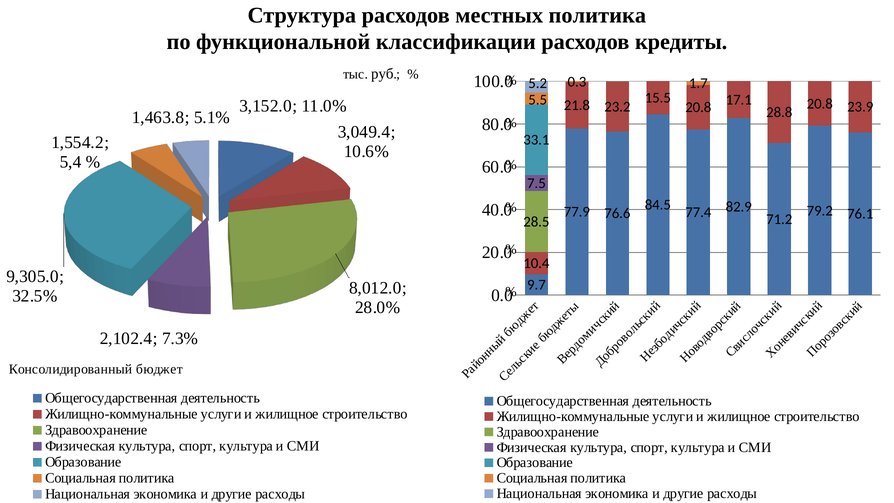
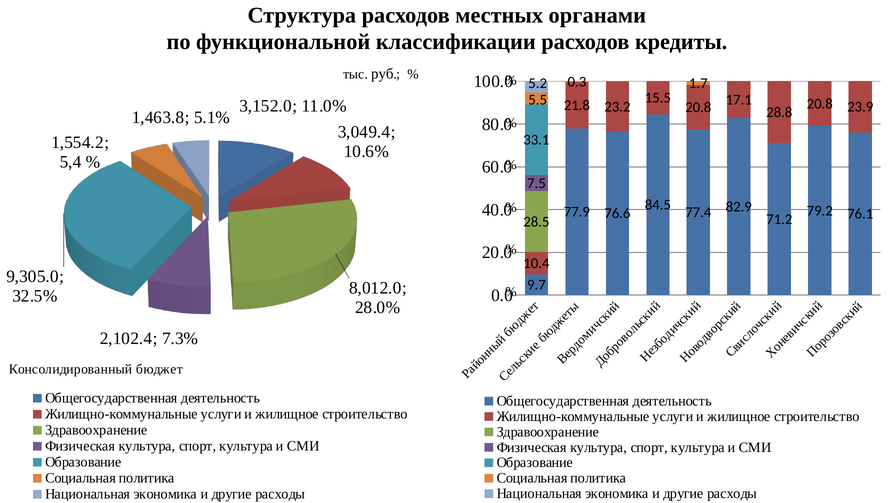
местных политика: политика -> органами
